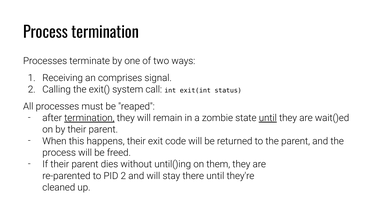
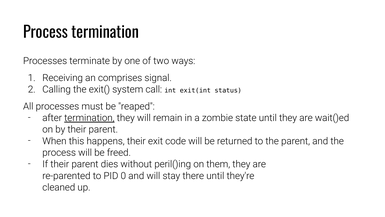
until at (268, 118) underline: present -> none
until()ing: until()ing -> peril()ing
PID 2: 2 -> 0
